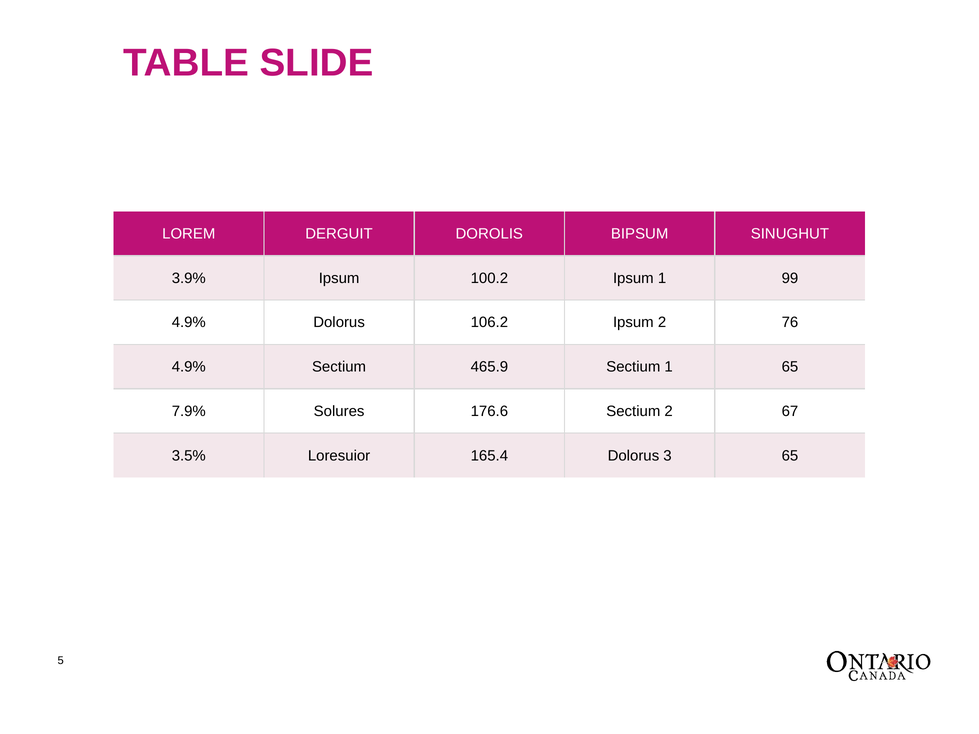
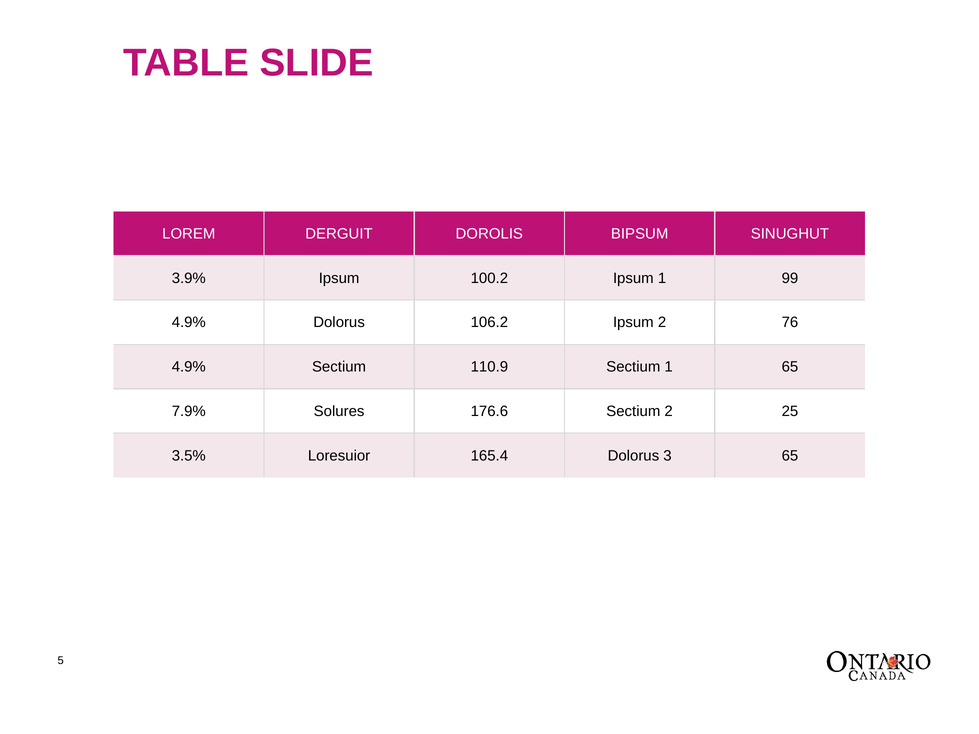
465.9: 465.9 -> 110.9
67: 67 -> 25
